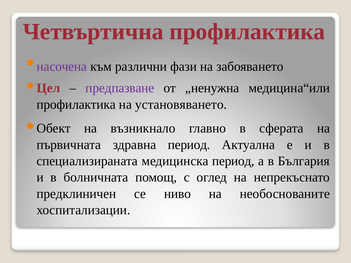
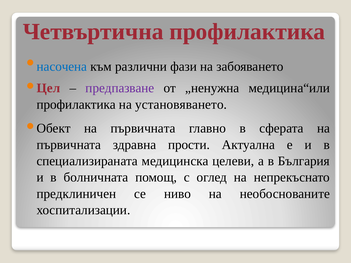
насочена colour: purple -> blue
възникнало at (143, 128): възникнало -> първичната
здравна период: период -> прости
медицинска период: период -> целеви
